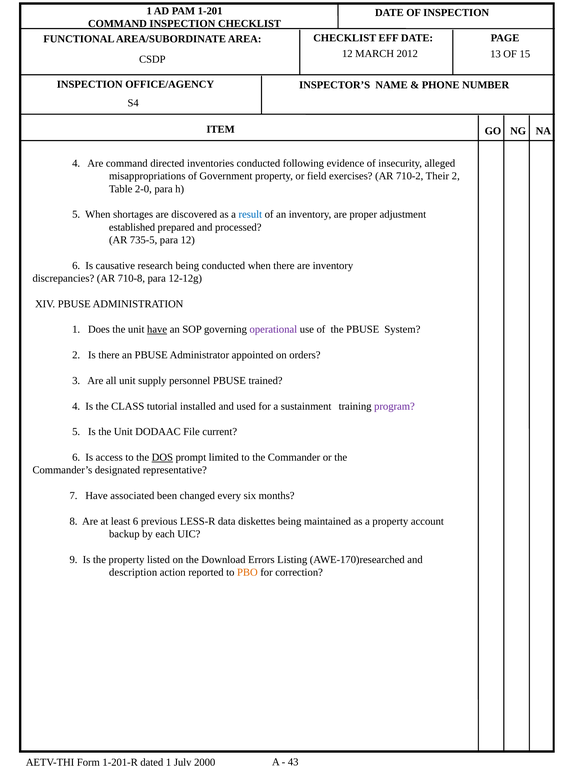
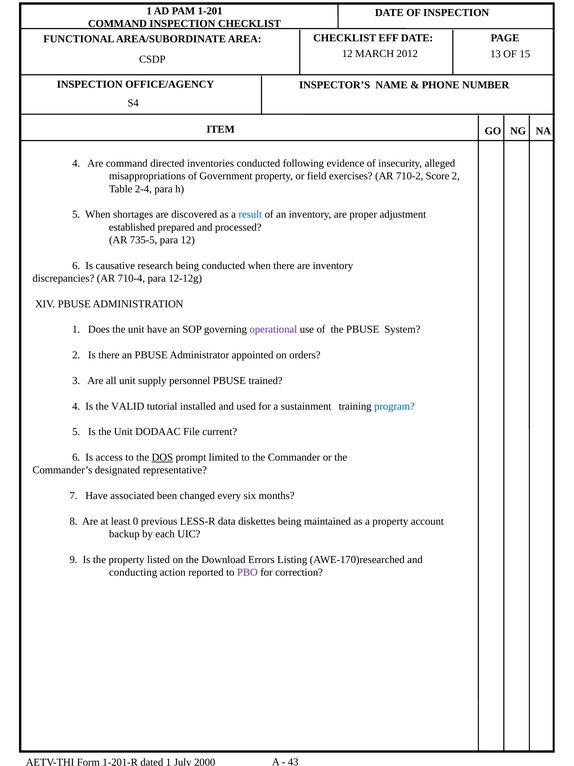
Their: Their -> Score
2-0: 2-0 -> 2-4
710-8: 710-8 -> 710-4
have at (157, 329) underline: present -> none
CLASS: CLASS -> VALID
program colour: purple -> blue
least 6: 6 -> 0
description: description -> conducting
PBO colour: orange -> purple
